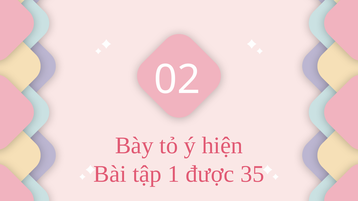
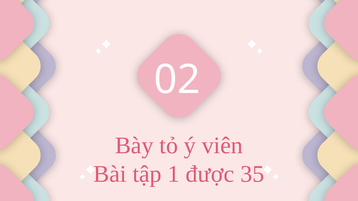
hiện: hiện -> viên
